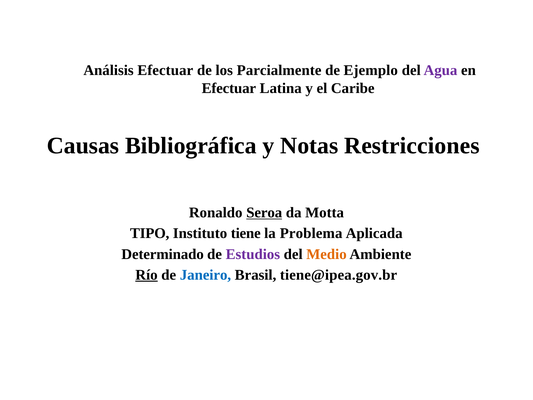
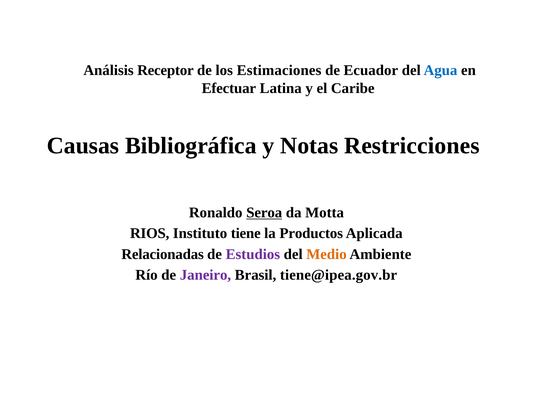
Análisis Efectuar: Efectuar -> Receptor
Parcialmente: Parcialmente -> Estimaciones
Ejemplo: Ejemplo -> Ecuador
Agua colour: purple -> blue
TIPO: TIPO -> RIOS
Problema: Problema -> Productos
Determinado: Determinado -> Relacionadas
Río underline: present -> none
Janeiro colour: blue -> purple
